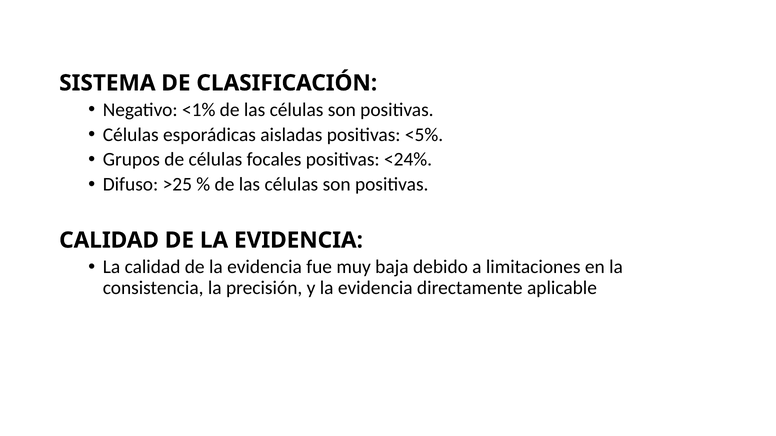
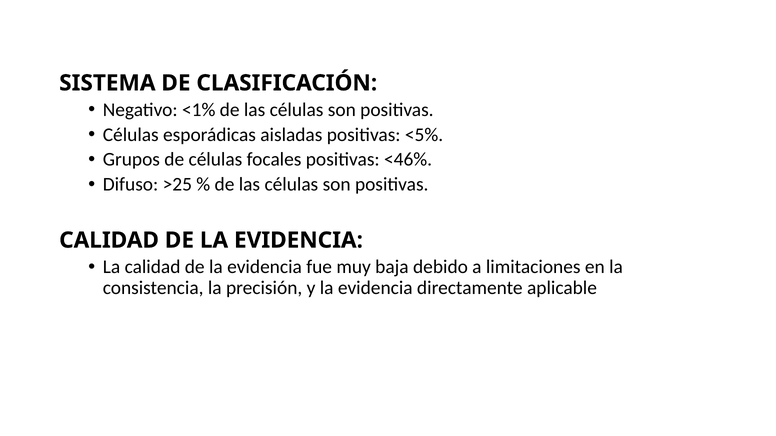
<24%: <24% -> <46%
